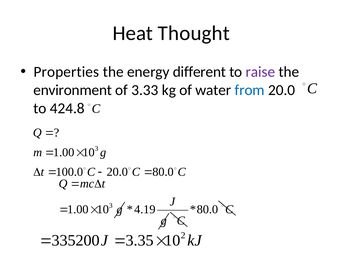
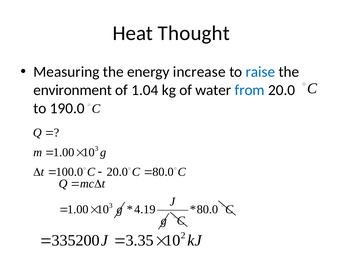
Properties: Properties -> Measuring
different: different -> increase
raise colour: purple -> blue
3.33: 3.33 -> 1.04
424.8: 424.8 -> 190.0
